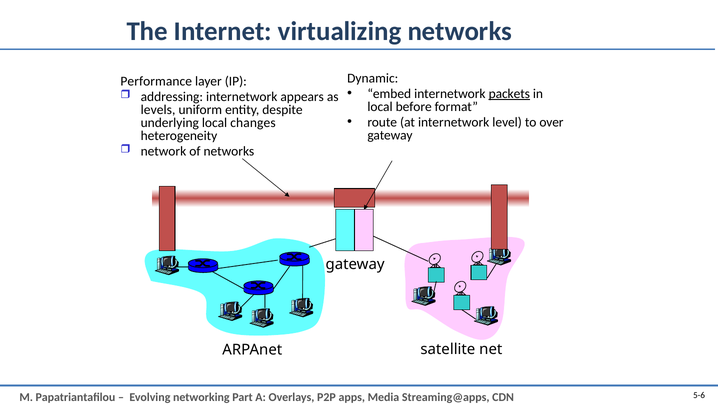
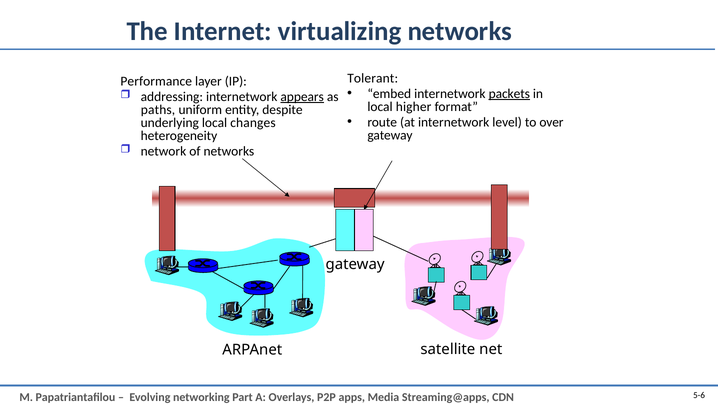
Dynamic: Dynamic -> Tolerant
appears underline: none -> present
before: before -> higher
levels: levels -> paths
